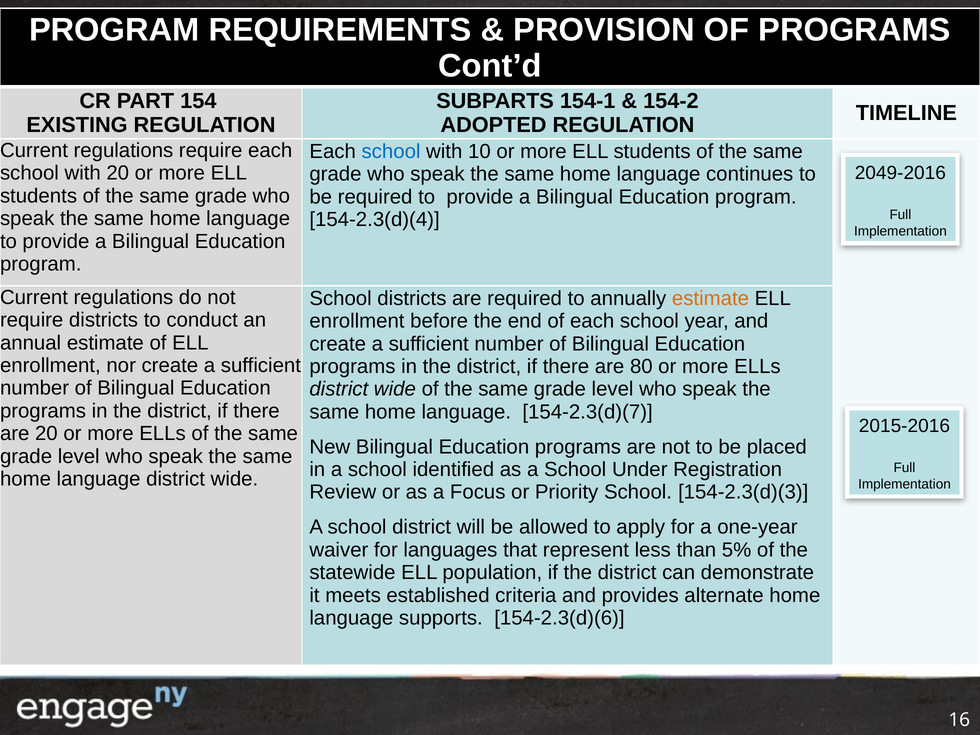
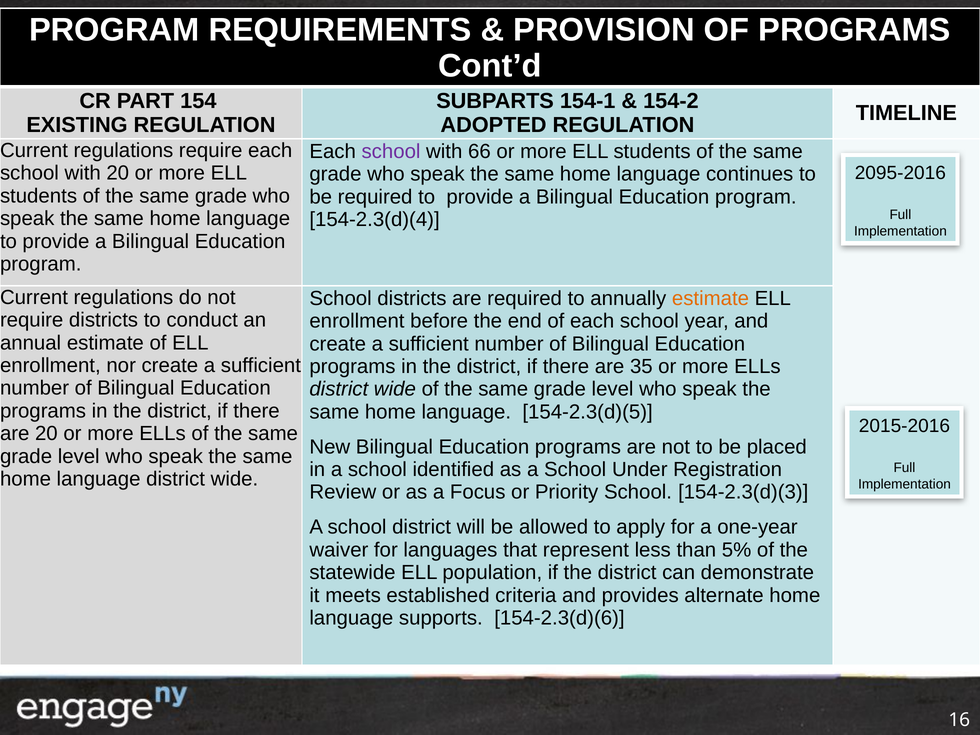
school at (391, 152) colour: blue -> purple
10: 10 -> 66
2049-2016: 2049-2016 -> 2095-2016
80: 80 -> 35
154-2.3(d)(7: 154-2.3(d)(7 -> 154-2.3(d)(5
